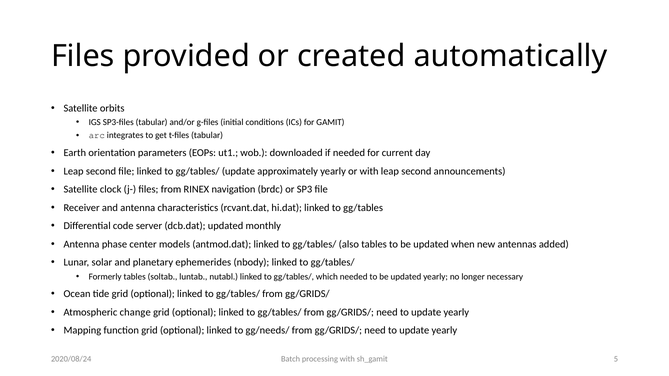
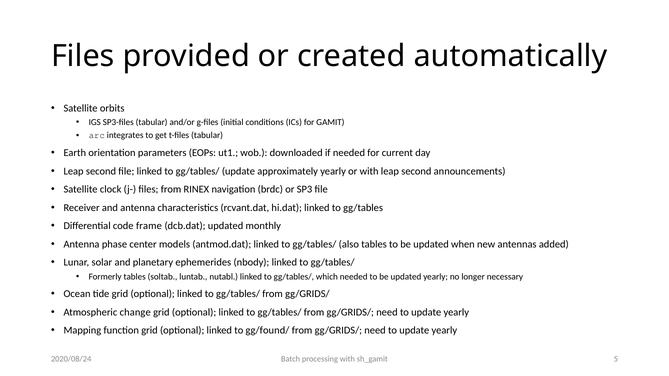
server: server -> frame
gg/needs/: gg/needs/ -> gg/found/
